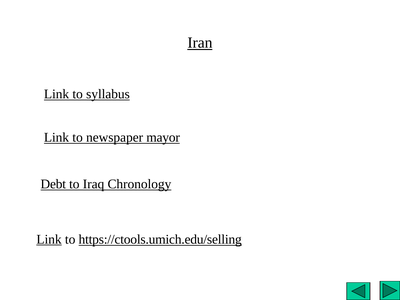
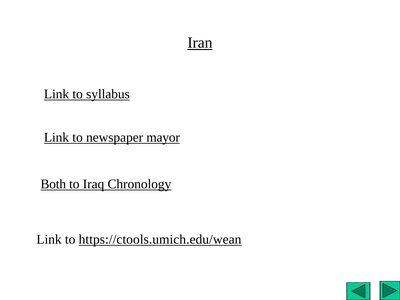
Debt: Debt -> Both
Link at (49, 239) underline: present -> none
https://ctools.umich.edu/selling: https://ctools.umich.edu/selling -> https://ctools.umich.edu/wean
